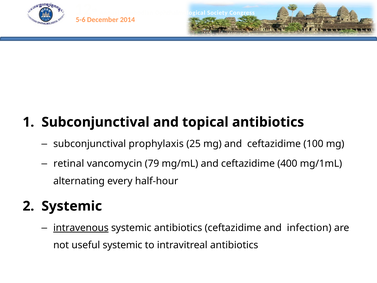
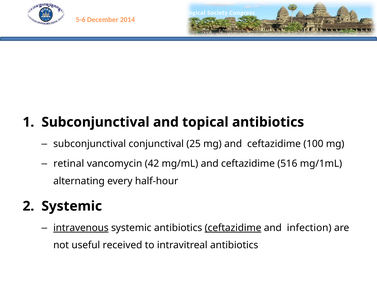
prophylaxis: prophylaxis -> conjunctival
79: 79 -> 42
400: 400 -> 516
ceftazidime at (233, 228) underline: none -> present
useful systemic: systemic -> received
